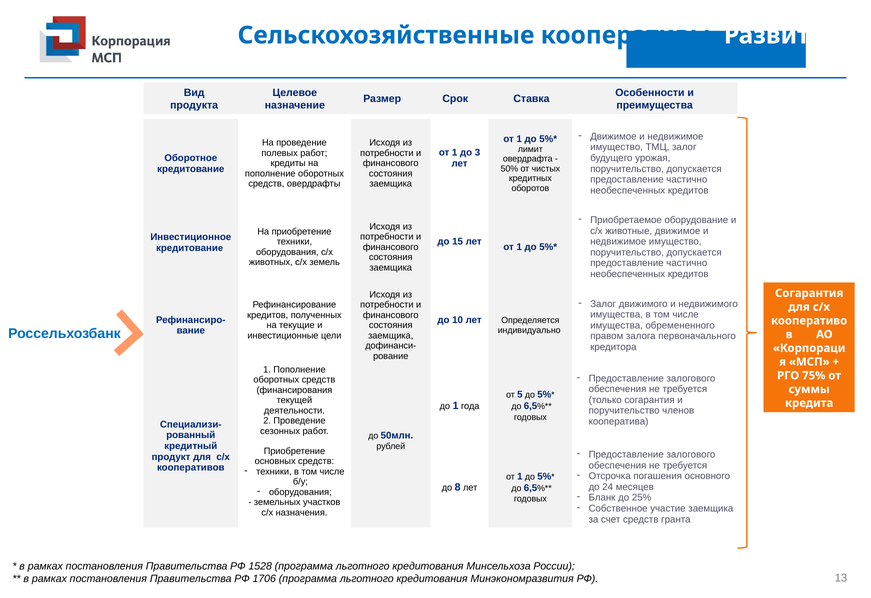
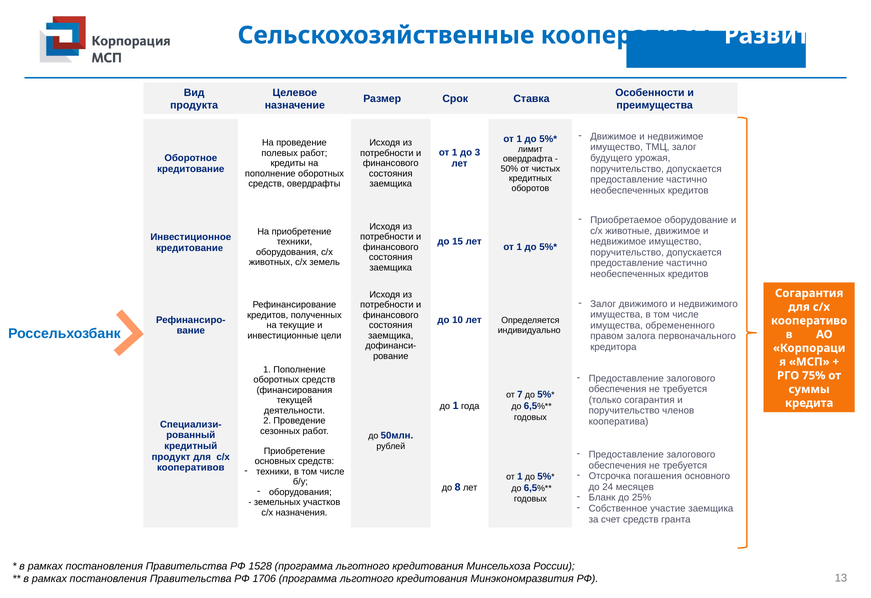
5: 5 -> 7
